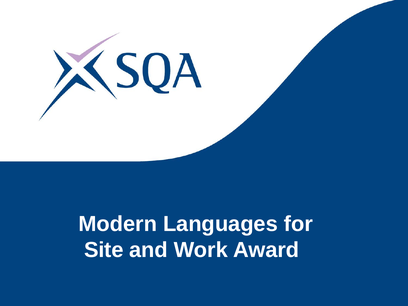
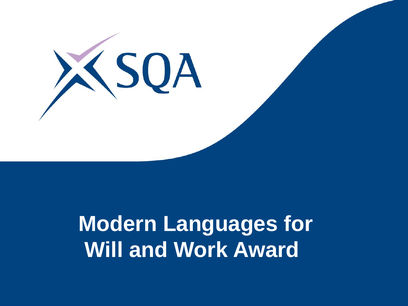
Site: Site -> Will
